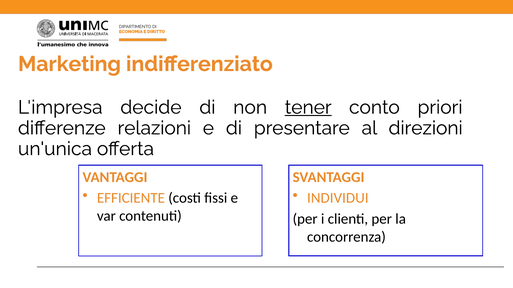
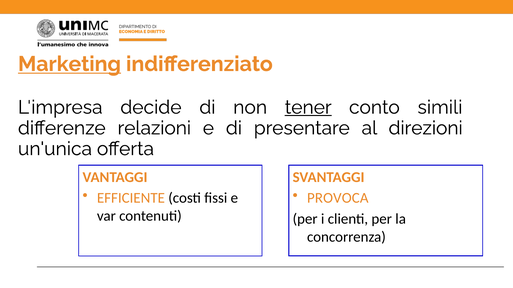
Marketing underline: none -> present
priori: priori -> simili
INDIVIDUI: INDIVIDUI -> PROVOCA
